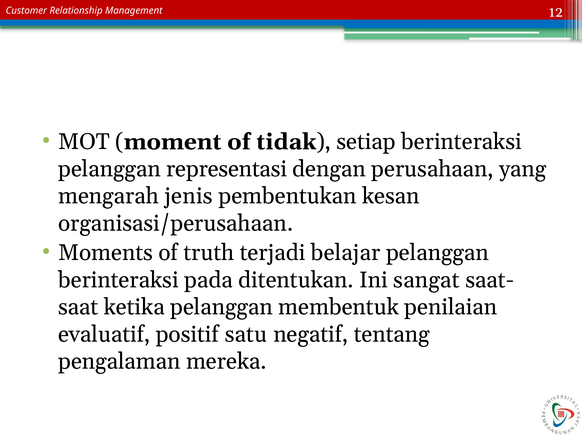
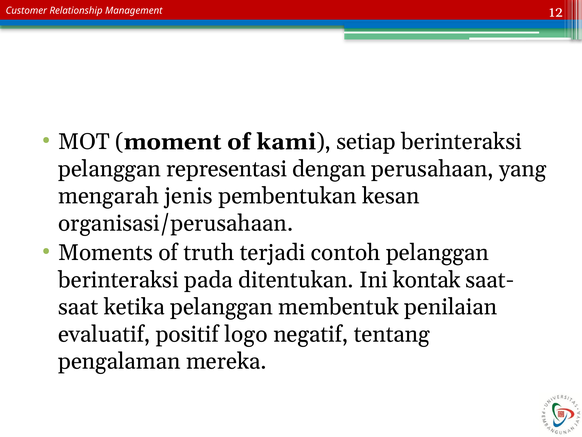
tidak: tidak -> kami
belajar: belajar -> contoh
sangat: sangat -> kontak
satu: satu -> logo
